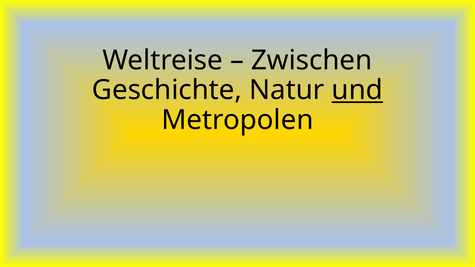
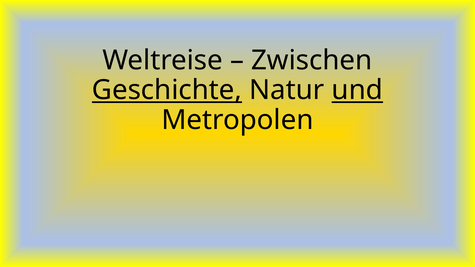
Geschichte underline: none -> present
